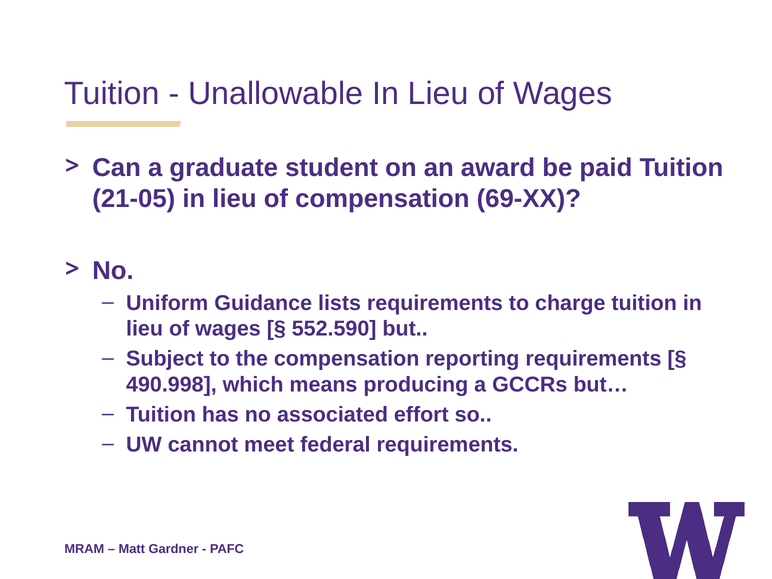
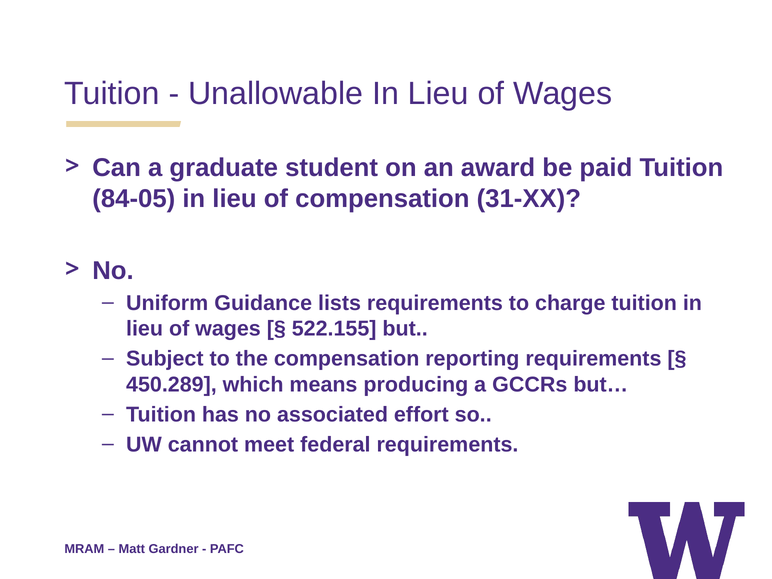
21-05: 21-05 -> 84-05
69-XX: 69-XX -> 31-XX
552.590: 552.590 -> 522.155
490.998: 490.998 -> 450.289
